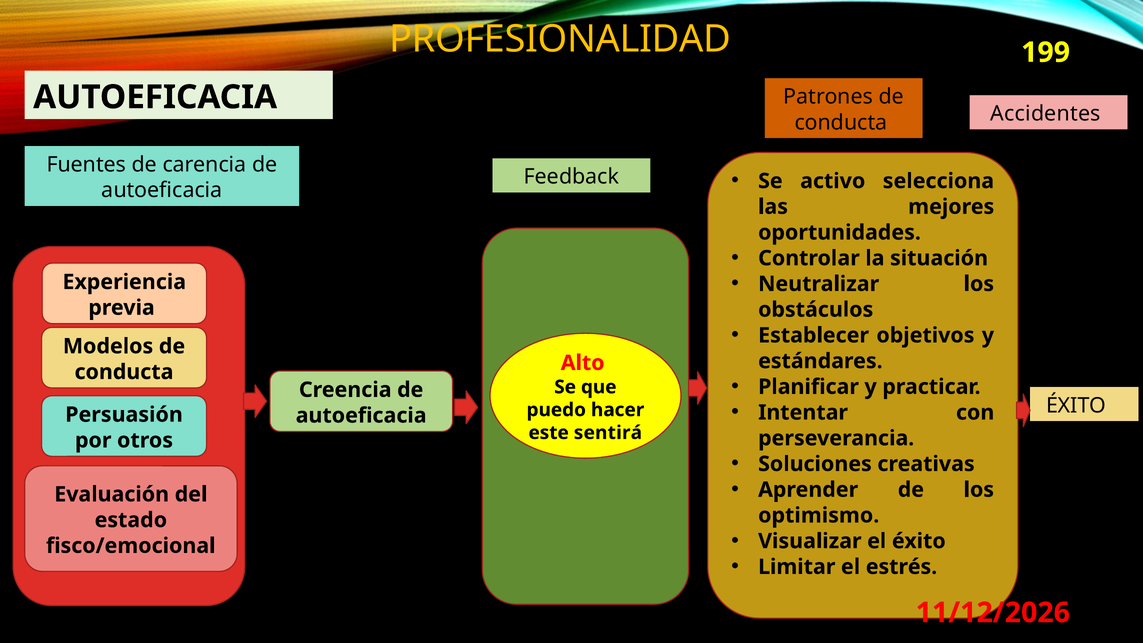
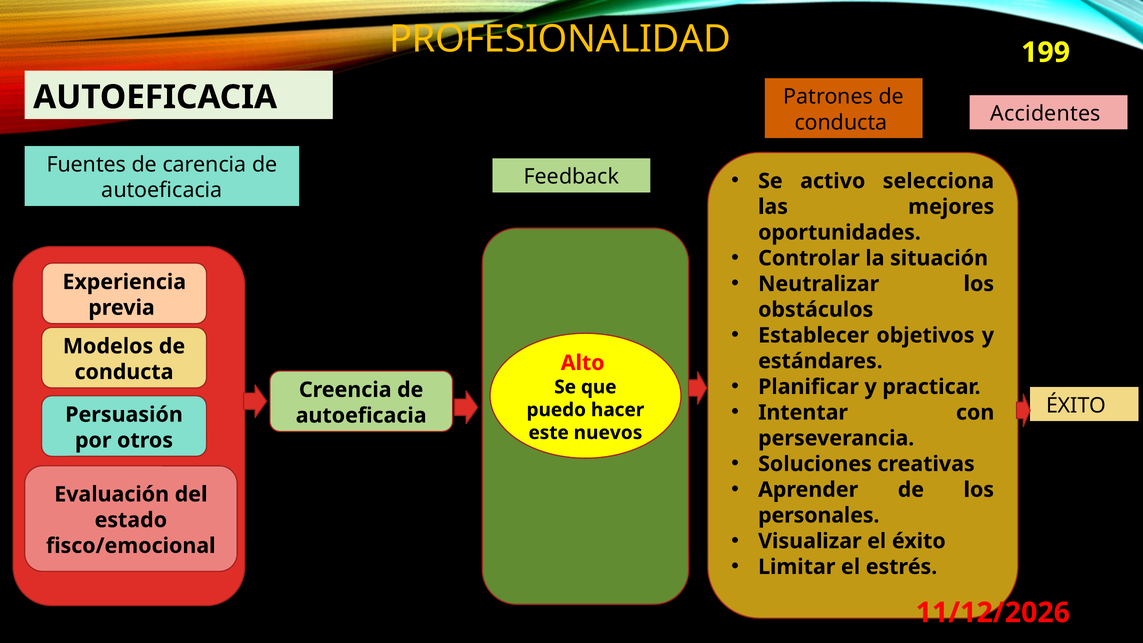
sentirá: sentirá -> nuevos
optimismo: optimismo -> personales
